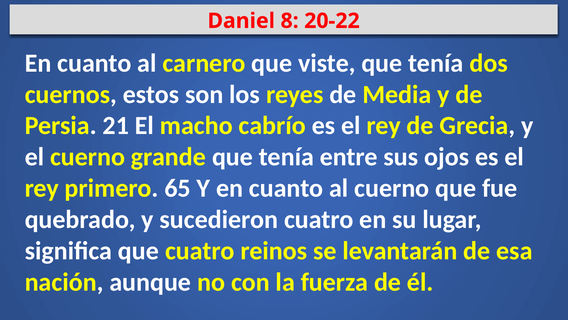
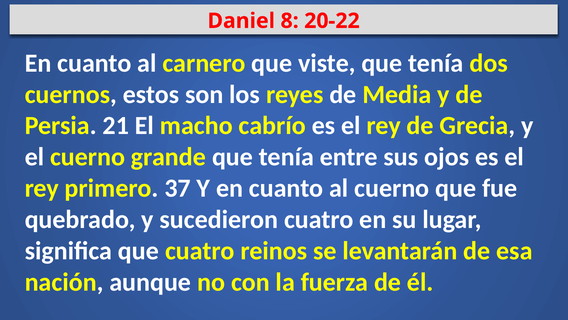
65: 65 -> 37
